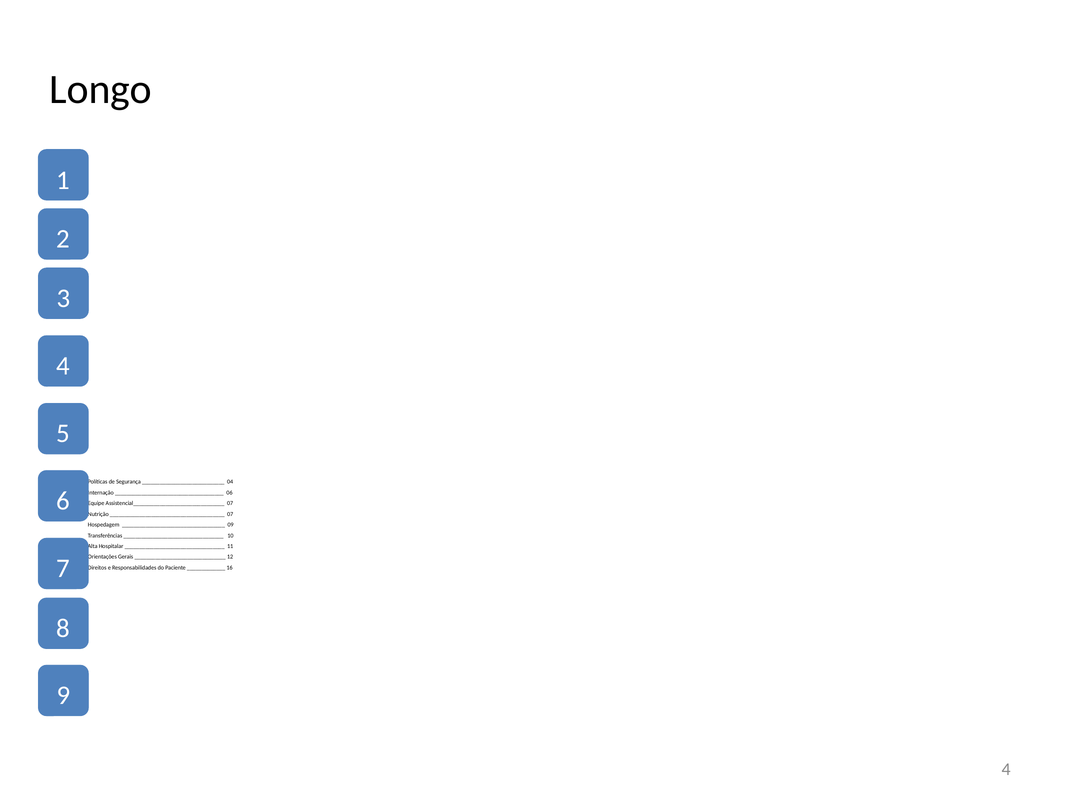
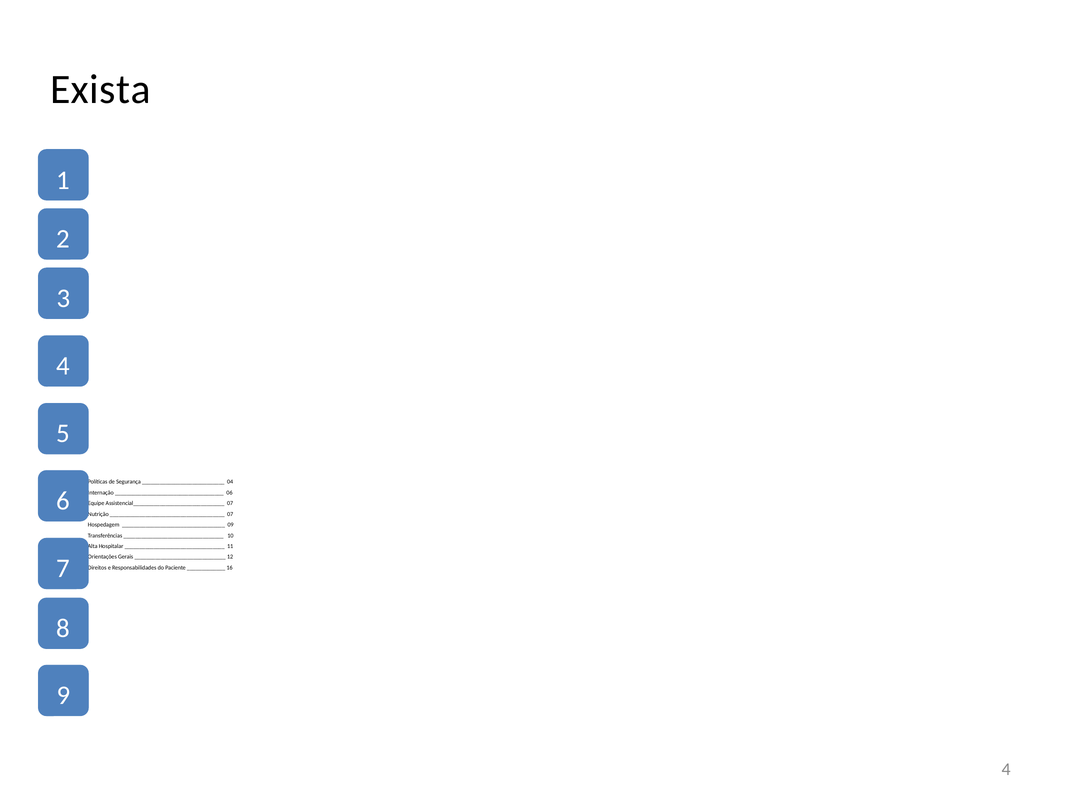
Longo: Longo -> Exista
